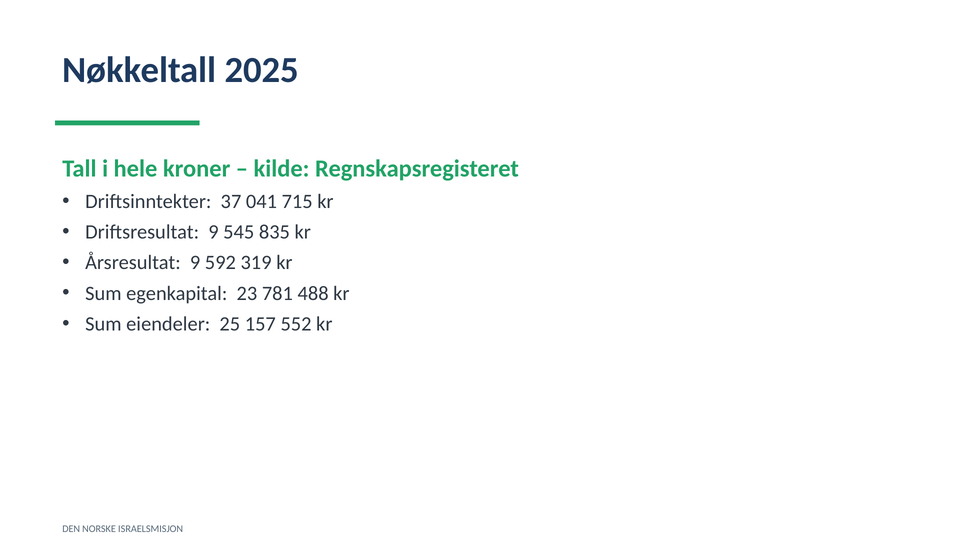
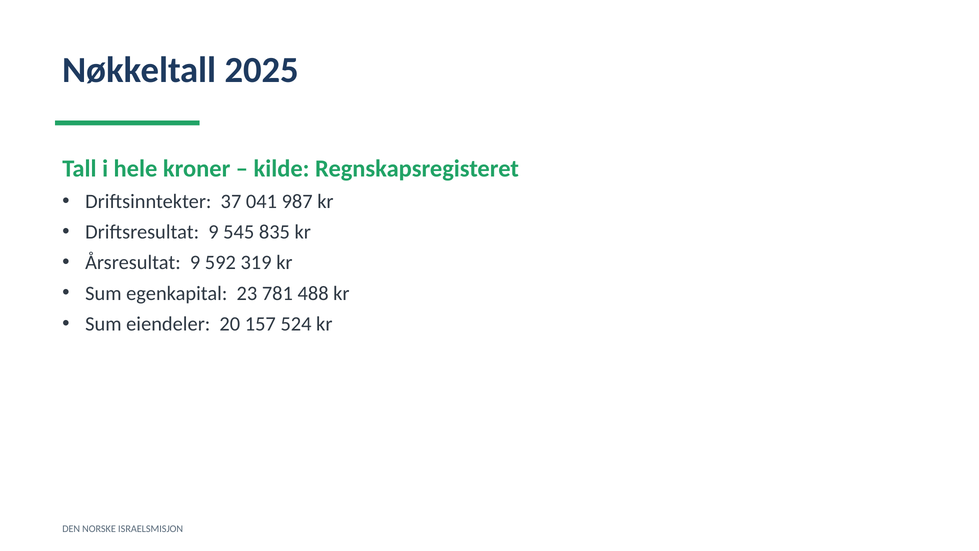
715: 715 -> 987
25: 25 -> 20
552: 552 -> 524
